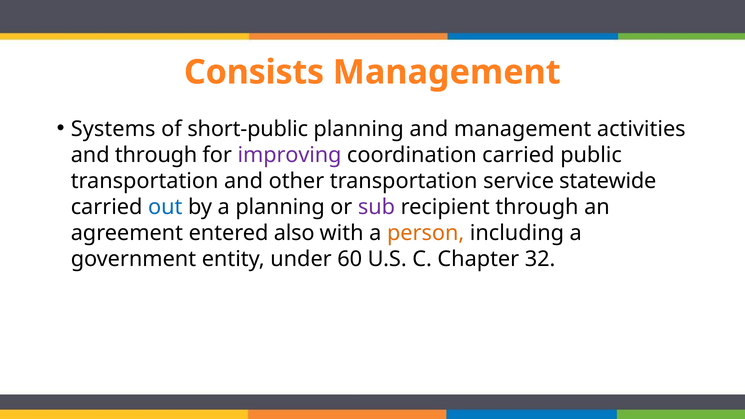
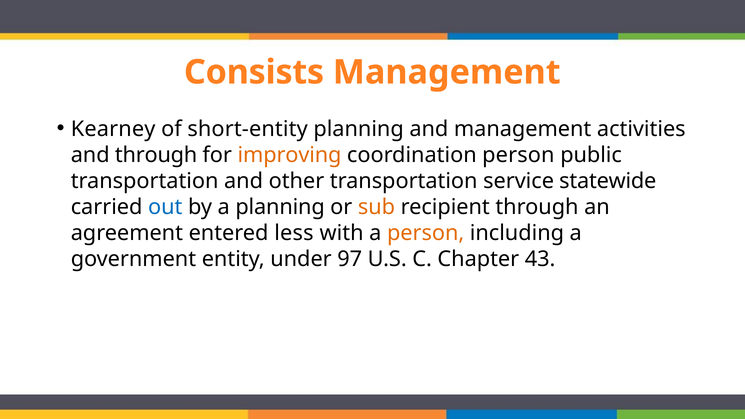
Systems: Systems -> Kearney
short-public: short-public -> short-entity
improving colour: purple -> orange
coordination carried: carried -> person
sub colour: purple -> orange
also: also -> less
60: 60 -> 97
32: 32 -> 43
